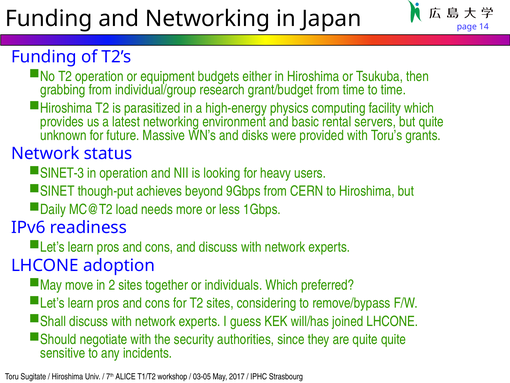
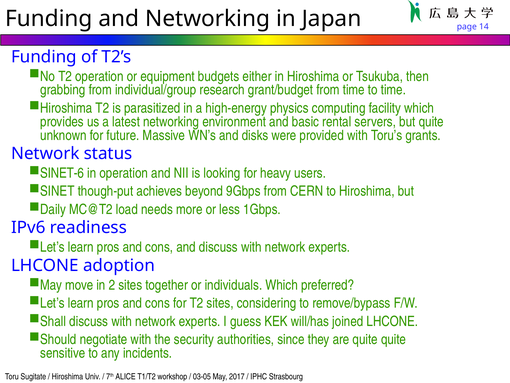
SINET-3: SINET-3 -> SINET-6
